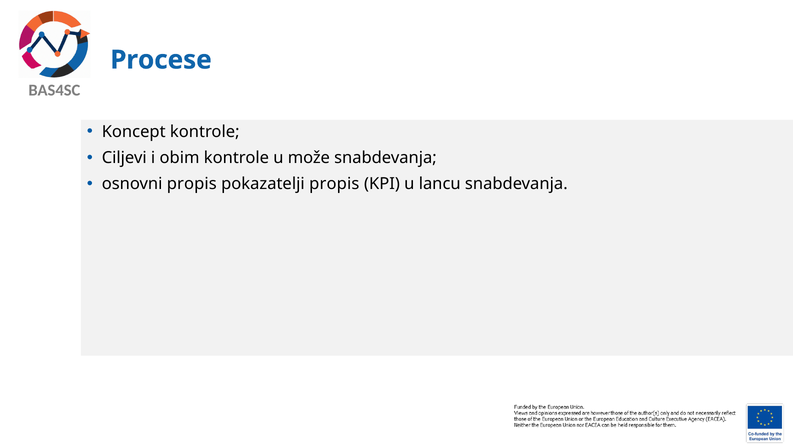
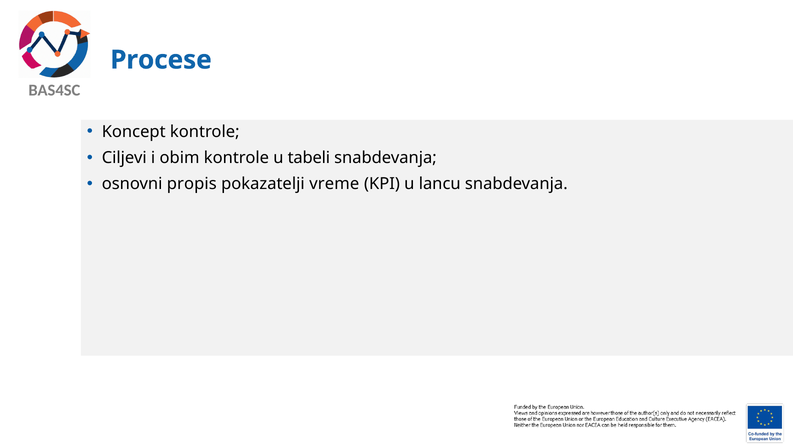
može: može -> tabeli
pokazatelji propis: propis -> vreme
